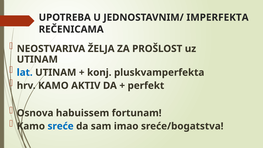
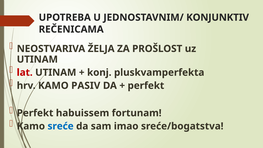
IMPERFEKTA: IMPERFEKTA -> KONJUNKTIV
lat colour: blue -> red
AKTIV: AKTIV -> PASIV
Osnova at (35, 113): Osnova -> Perfekt
